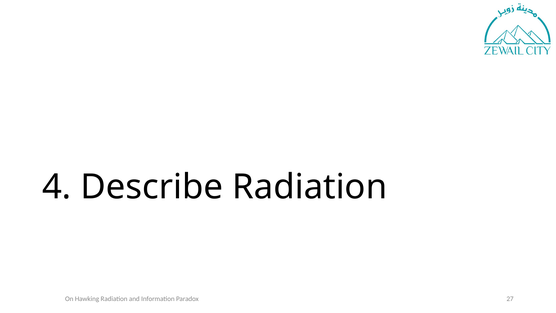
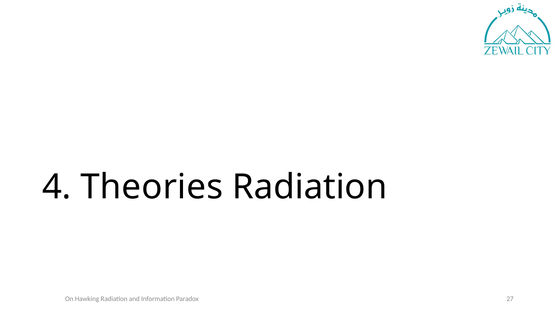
Describe: Describe -> Theories
